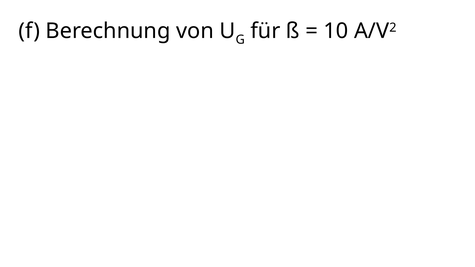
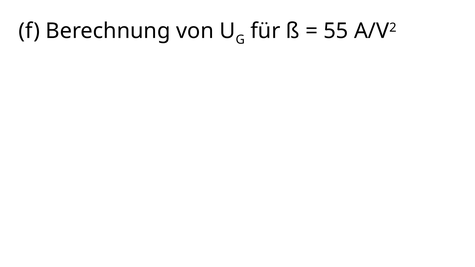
10: 10 -> 55
